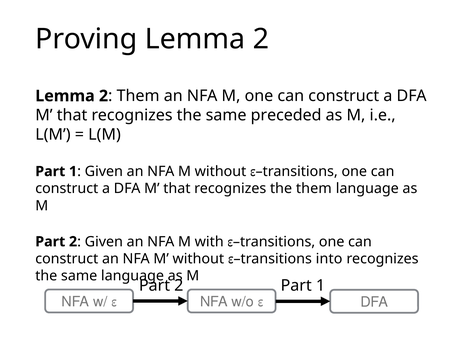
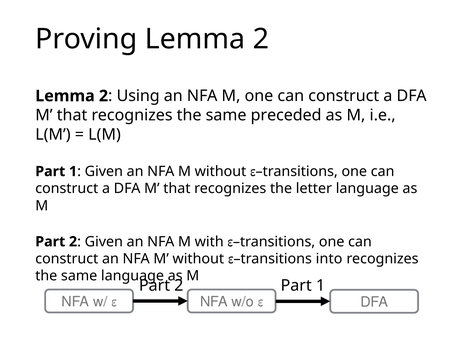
Them at (138, 96): Them -> Using
the them: them -> letter
